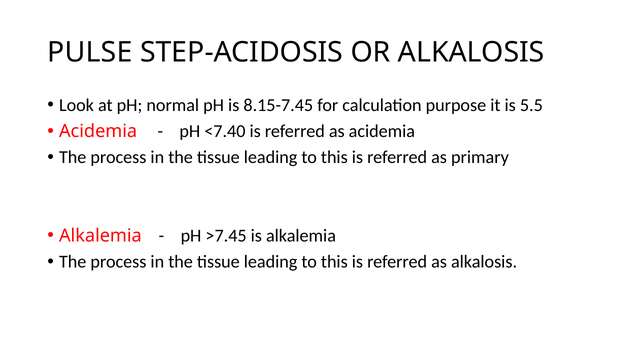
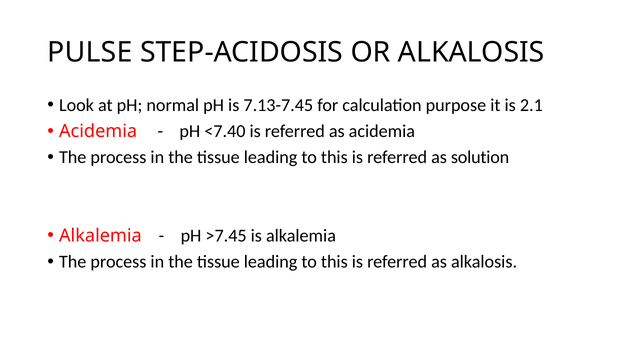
8.15-7.45: 8.15-7.45 -> 7.13-7.45
5.5: 5.5 -> 2.1
primary: primary -> solution
